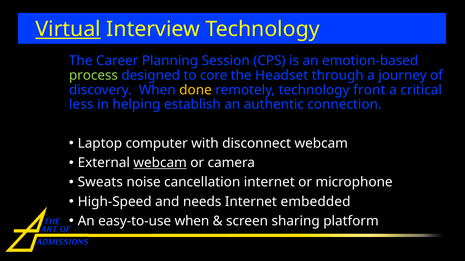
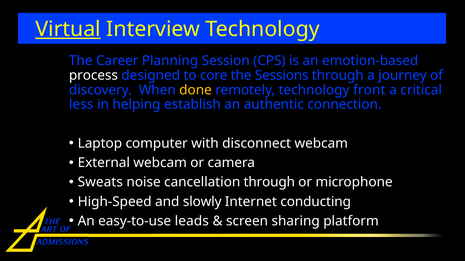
process colour: light green -> white
Headset: Headset -> Sessions
webcam at (160, 163) underline: present -> none
cancellation internet: internet -> through
needs: needs -> slowly
embedded: embedded -> conducting
easy-to-use when: when -> leads
